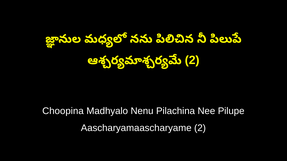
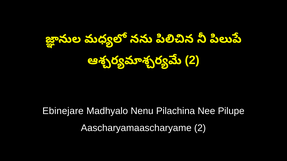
Choopina: Choopina -> Ebinejare
